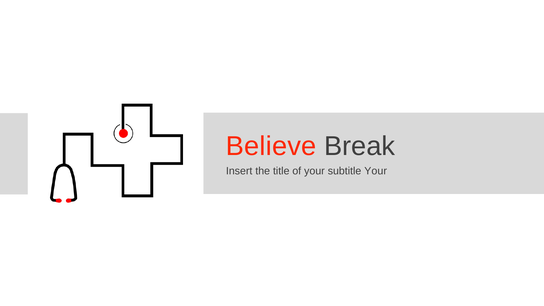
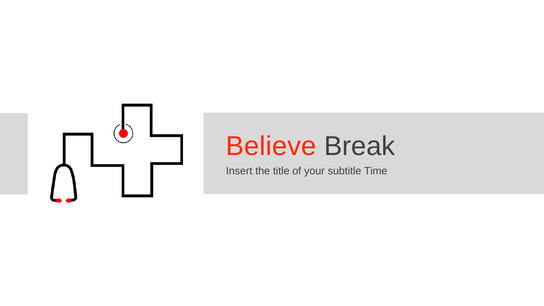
subtitle Your: Your -> Time
